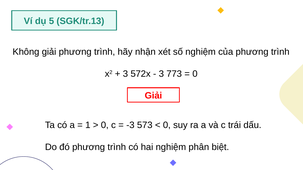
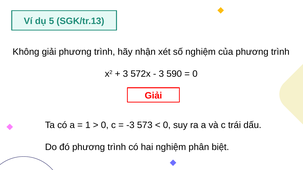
773: 773 -> 590
